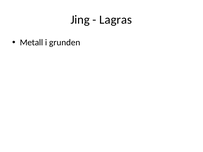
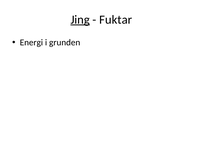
Jing underline: none -> present
Lagras: Lagras -> Fuktar
Metall: Metall -> Energi
